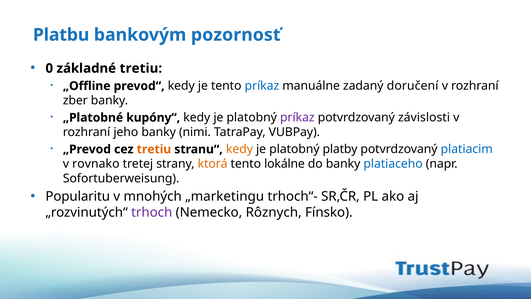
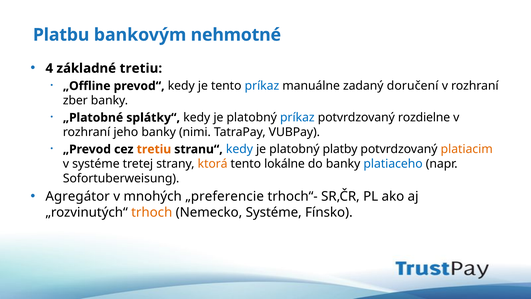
pozornosť: pozornosť -> nehmotné
0: 0 -> 4
kupóny“: kupóny“ -> splátky“
príkaz at (297, 118) colour: purple -> blue
závislosti: závislosti -> rozdielne
kedy at (239, 149) colour: orange -> blue
platiacim colour: blue -> orange
v rovnako: rovnako -> systéme
Popularitu: Popularitu -> Agregátor
„marketingu: „marketingu -> „preferencie
trhoch colour: purple -> orange
Nemecko Rôznych: Rôznych -> Systéme
